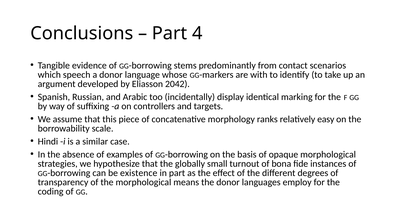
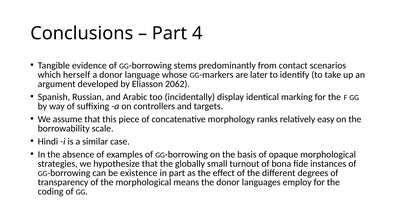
speech: speech -> herself
with: with -> later
2042: 2042 -> 2062
